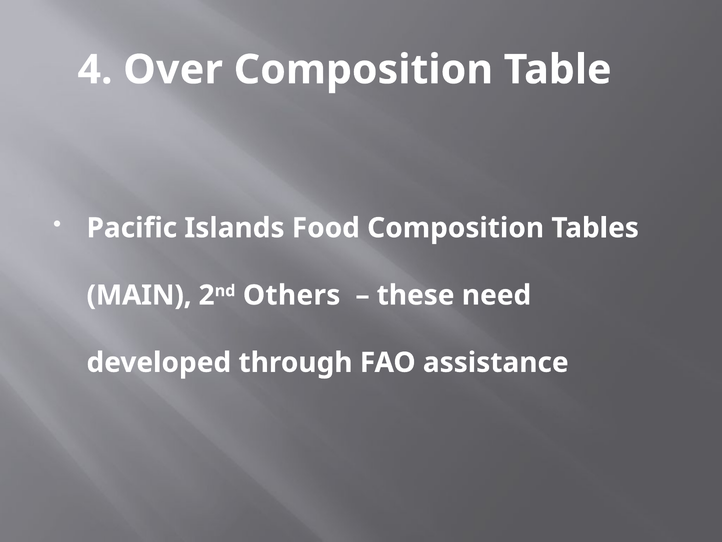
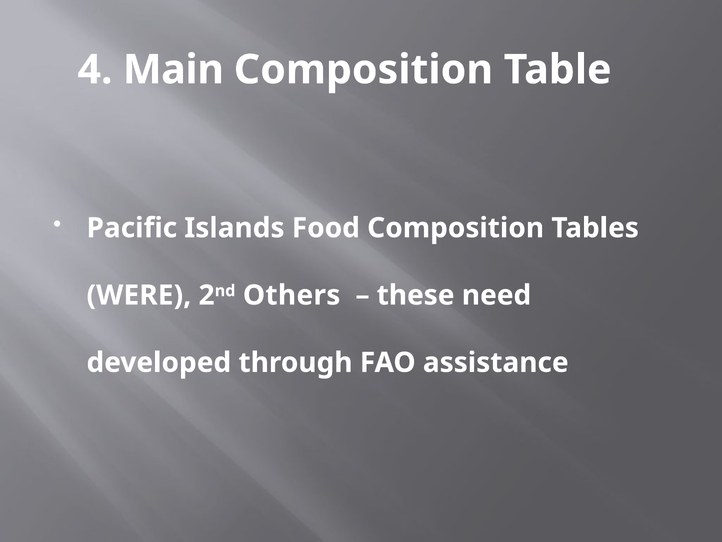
Over: Over -> Main
MAIN: MAIN -> WERE
